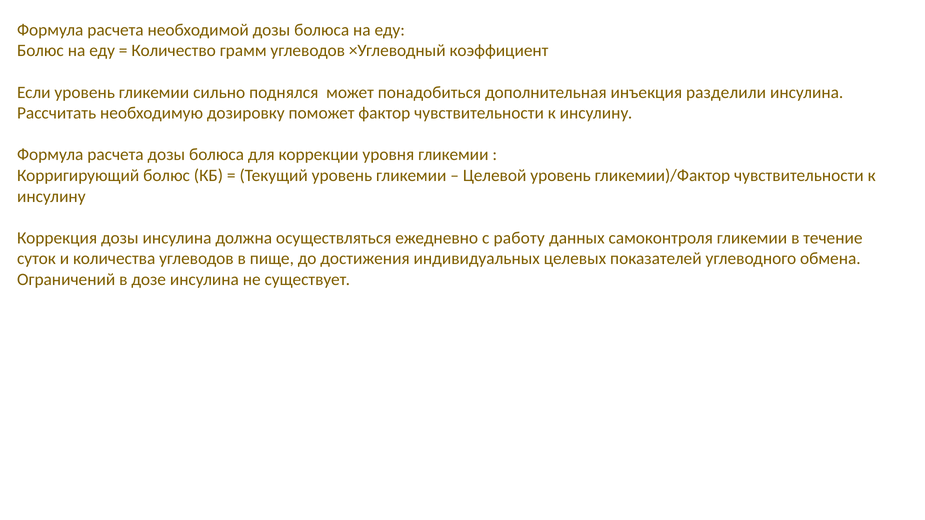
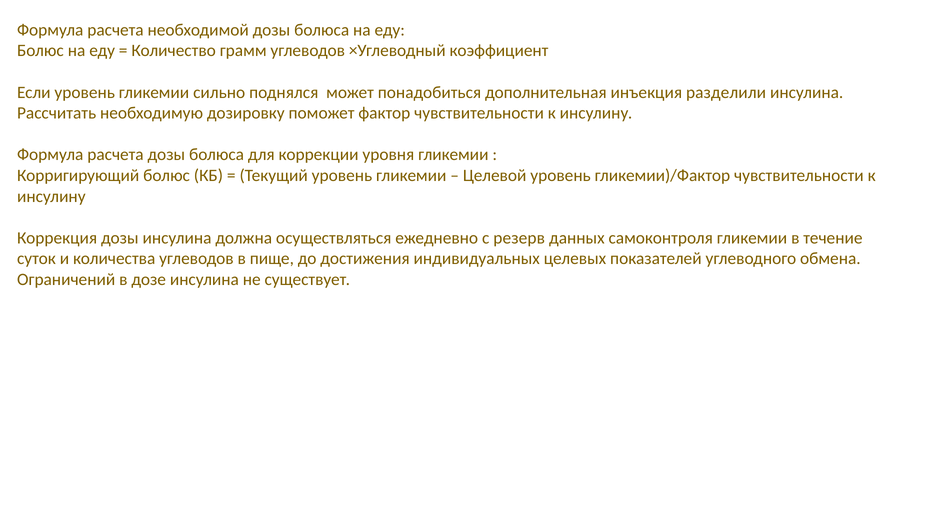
работу: работу -> резерв
